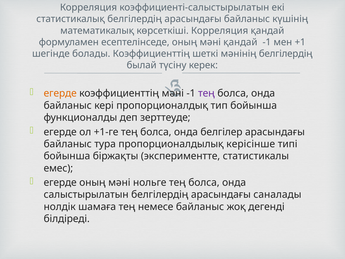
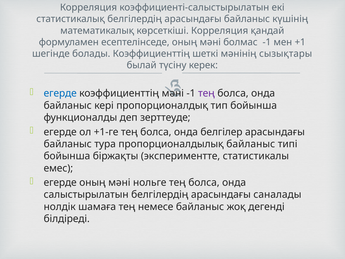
мәні қандай: қандай -> болмас
мәнінің белгілердің: белгілердің -> сызықтары
егерде at (60, 93) colour: orange -> blue
пропорционалдылық керісінше: керісінше -> байланыс
